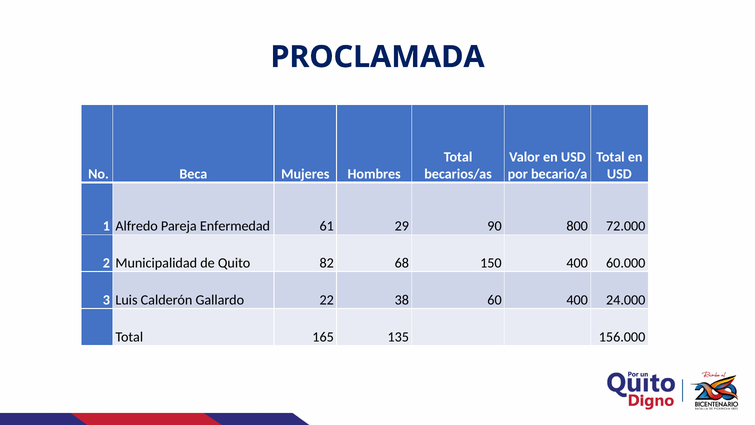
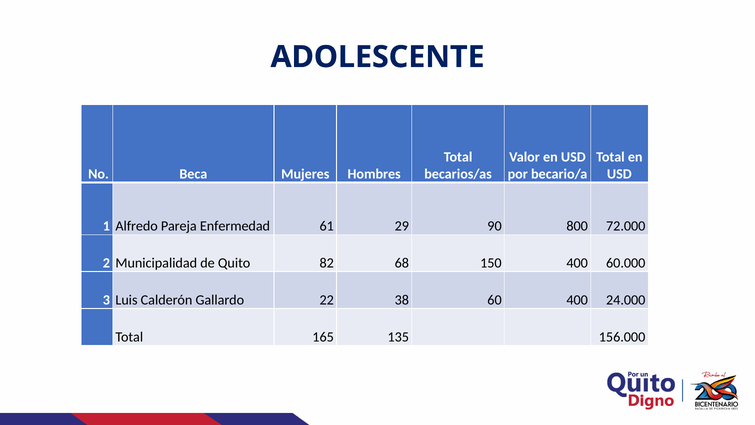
PROCLAMADA: PROCLAMADA -> ADOLESCENTE
